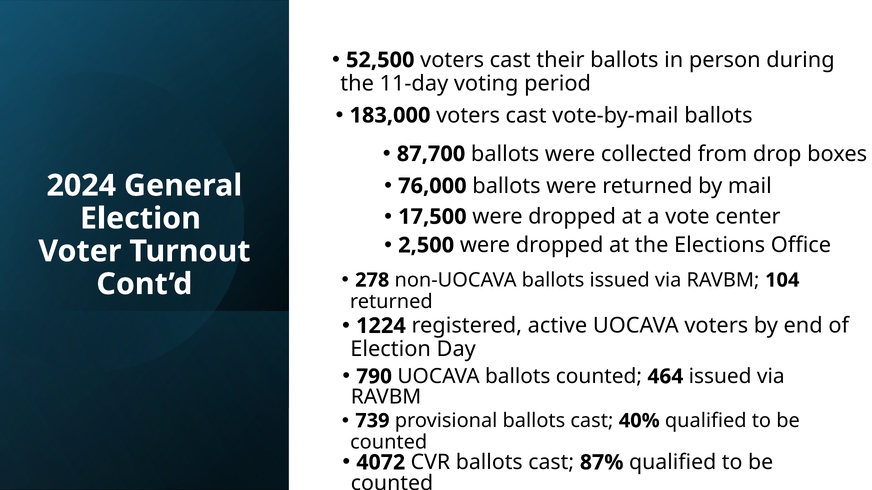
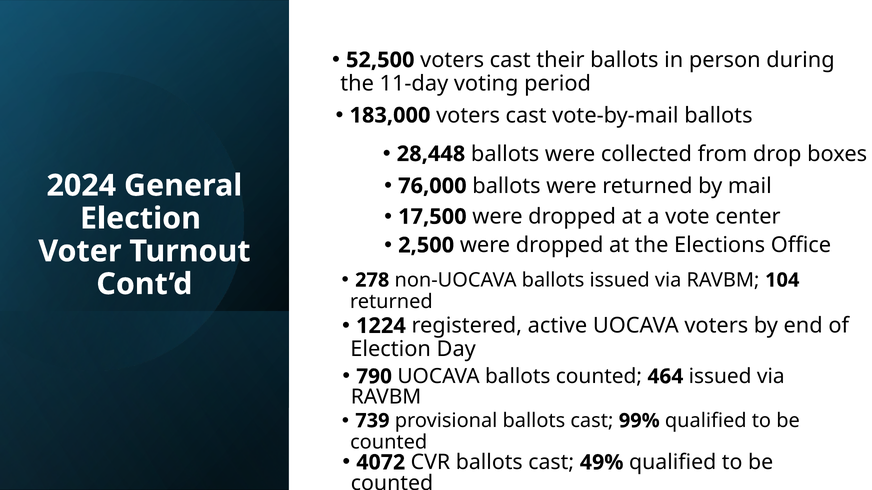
87,700: 87,700 -> 28,448
40%: 40% -> 99%
87%: 87% -> 49%
